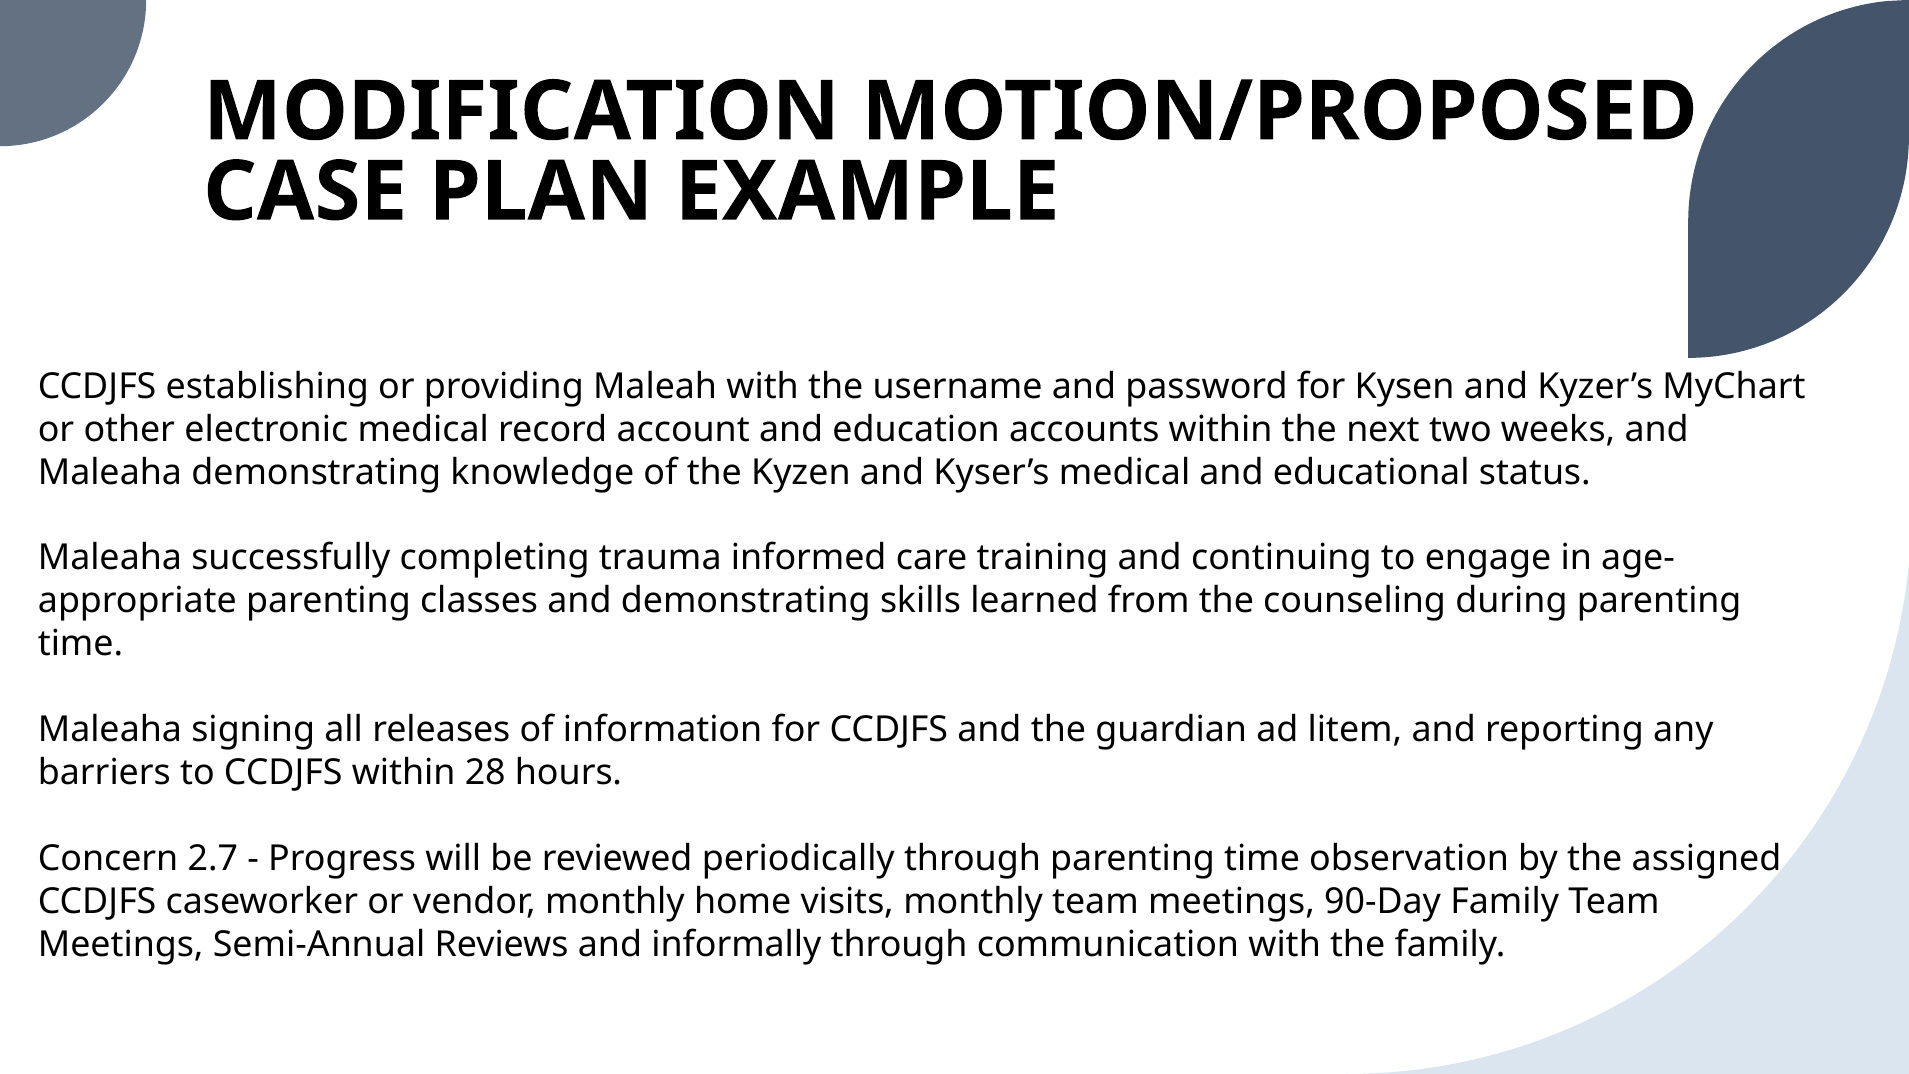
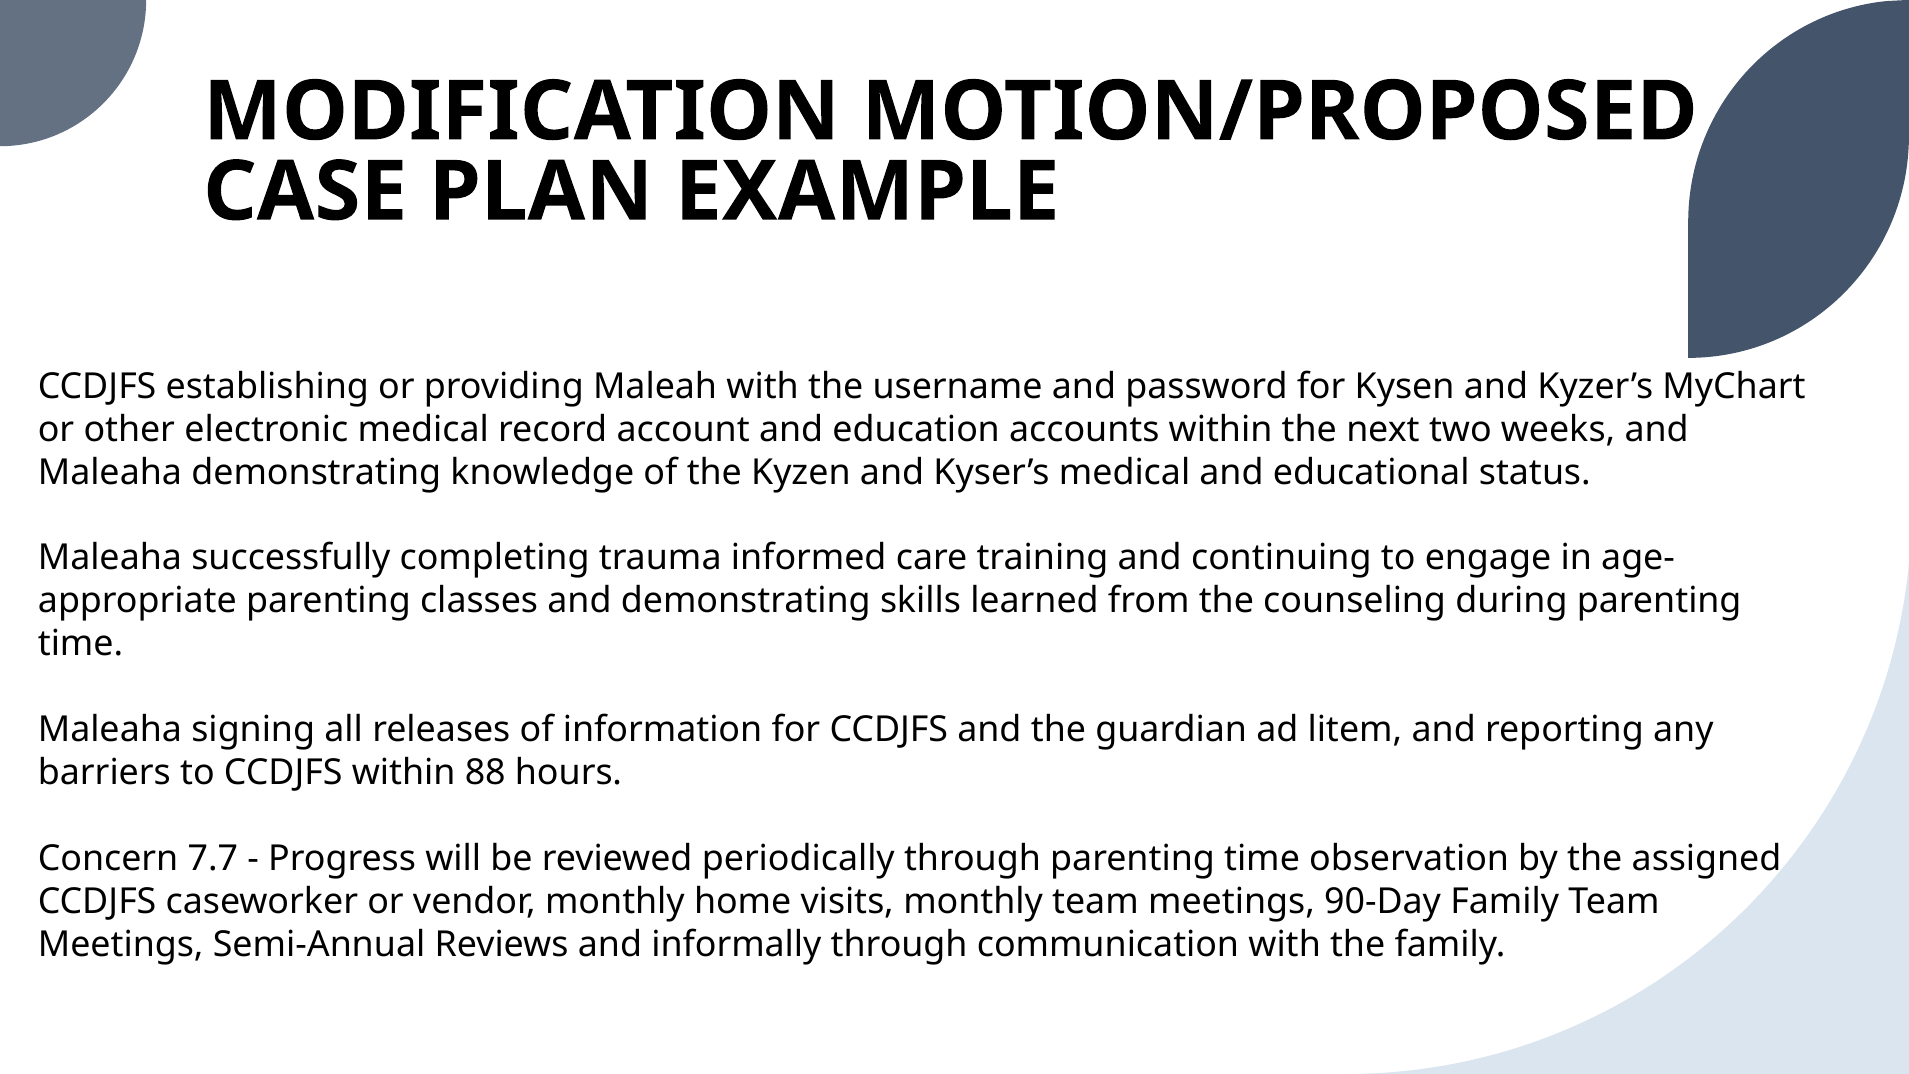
28: 28 -> 88
2.7: 2.7 -> 7.7
